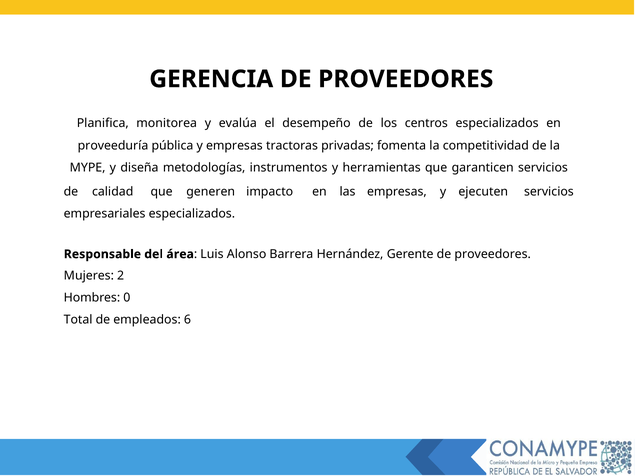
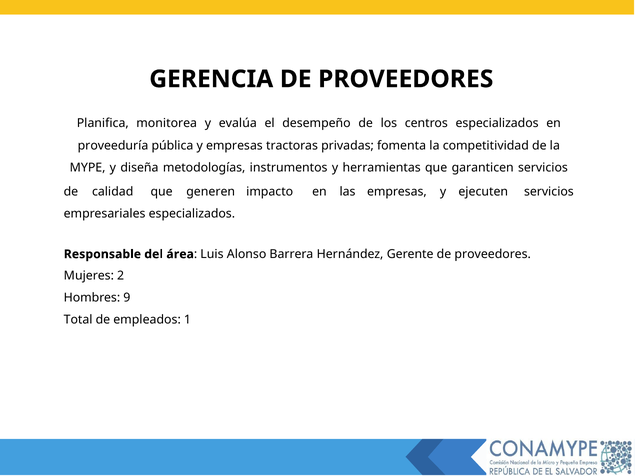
0: 0 -> 9
6: 6 -> 1
